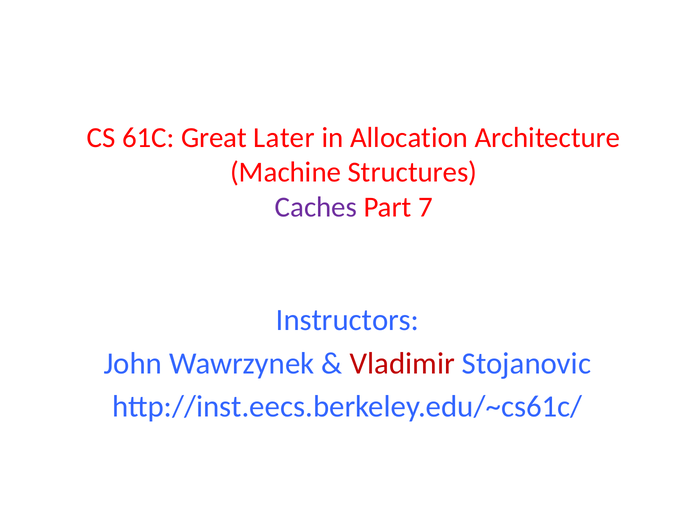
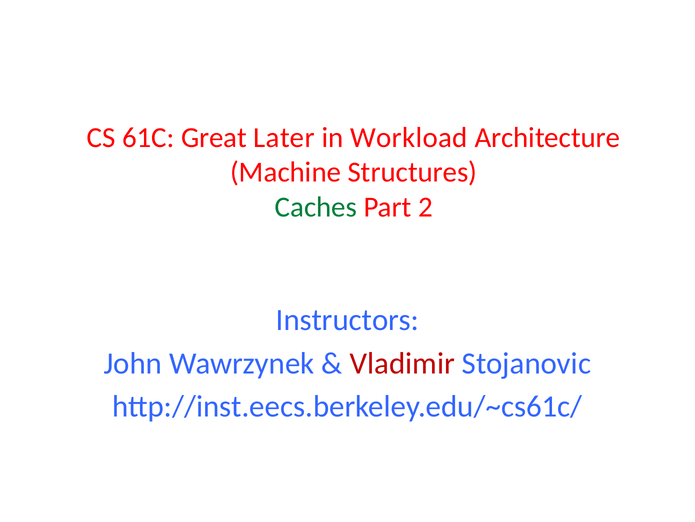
Allocation: Allocation -> Workload
Caches colour: purple -> green
7: 7 -> 2
